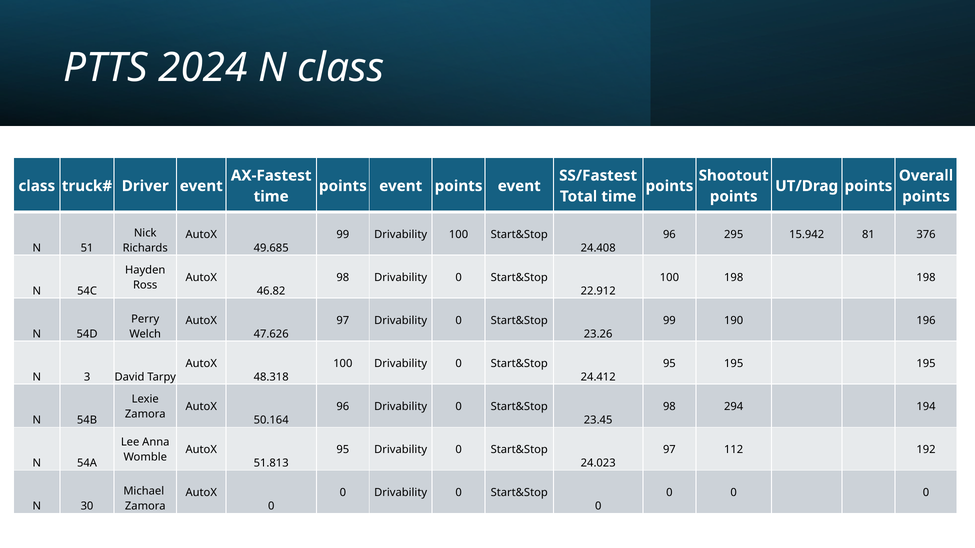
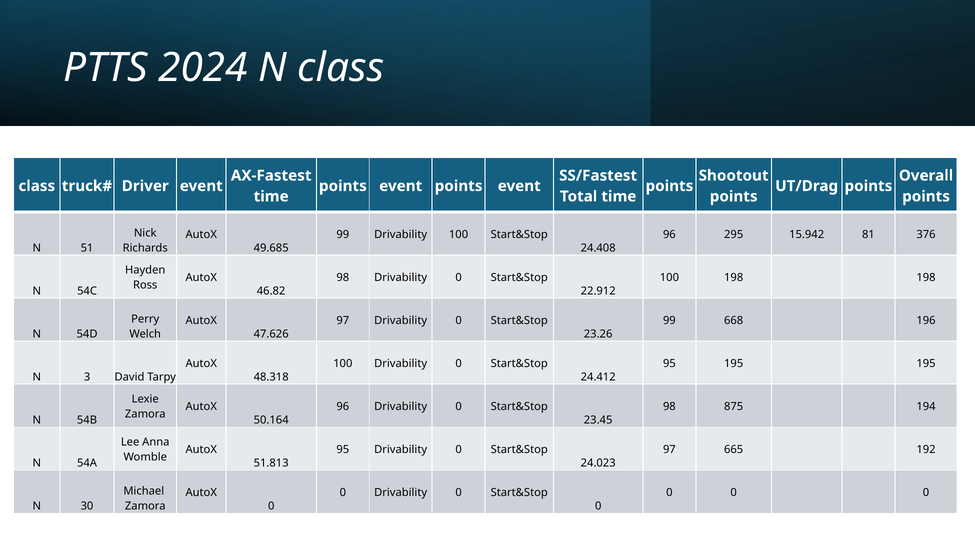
190: 190 -> 668
294: 294 -> 875
112: 112 -> 665
